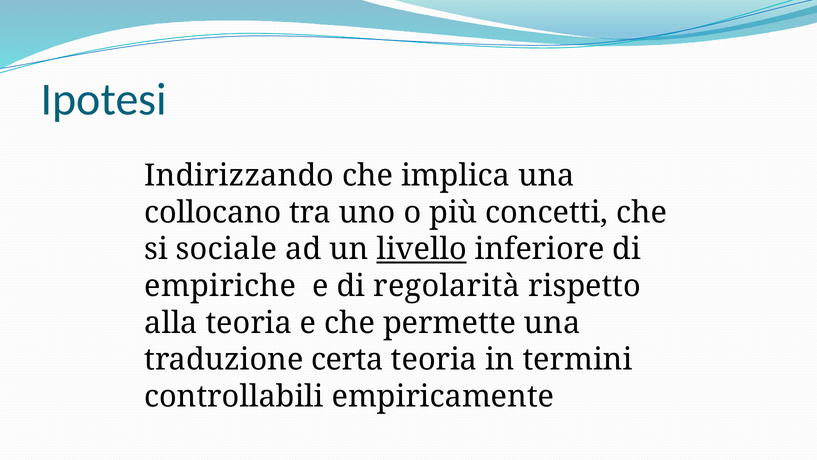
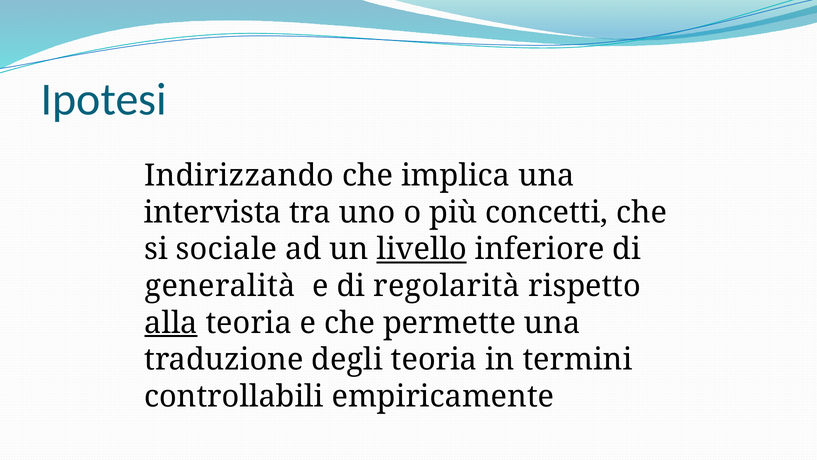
collocano: collocano -> intervista
empiriche: empiriche -> generalità
alla underline: none -> present
certa: certa -> degli
